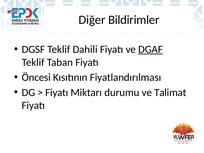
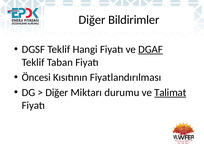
Dahili: Dahili -> Hangi
Fiyatı at (57, 93): Fiyatı -> Diğer
Talimat underline: none -> present
